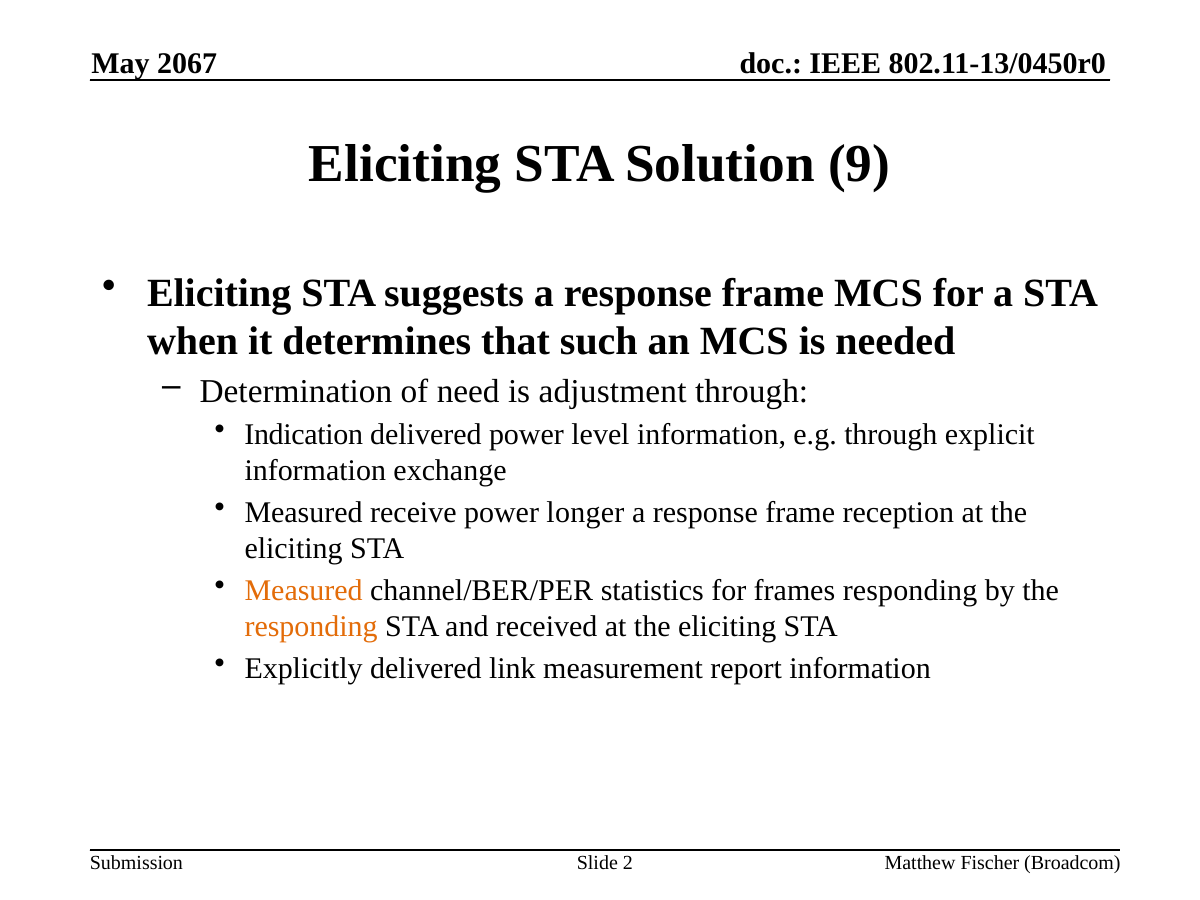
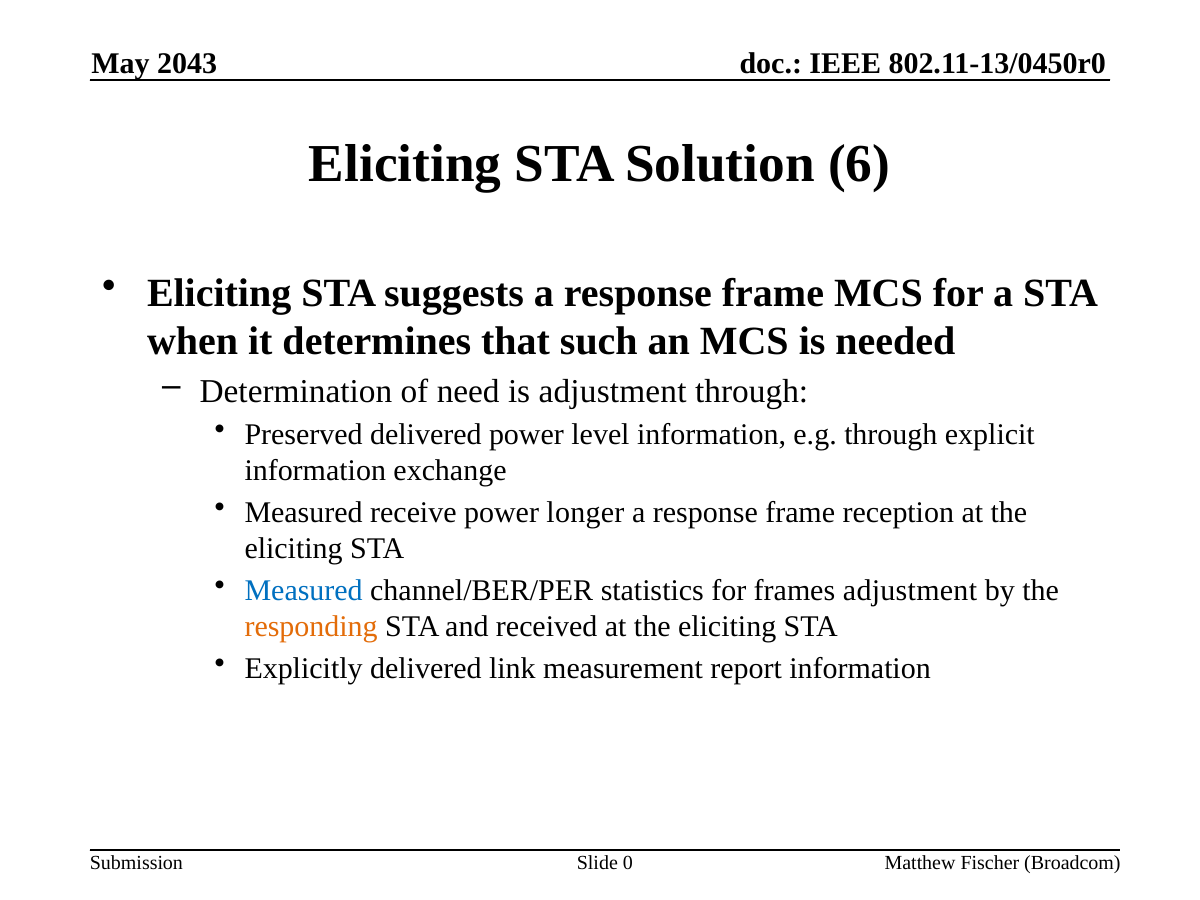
2067: 2067 -> 2043
9: 9 -> 6
Indication: Indication -> Preserved
Measured at (304, 591) colour: orange -> blue
frames responding: responding -> adjustment
2: 2 -> 0
